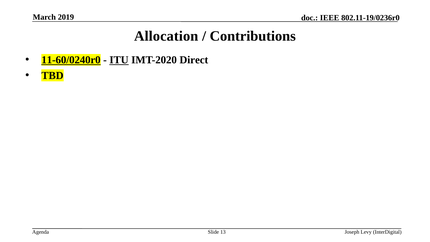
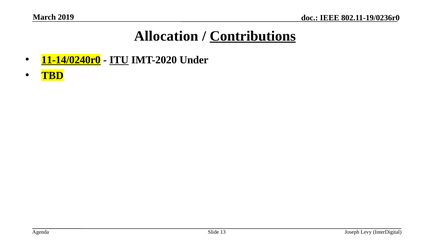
Contributions underline: none -> present
11-60/0240r0: 11-60/0240r0 -> 11-14/0240r0
Direct: Direct -> Under
